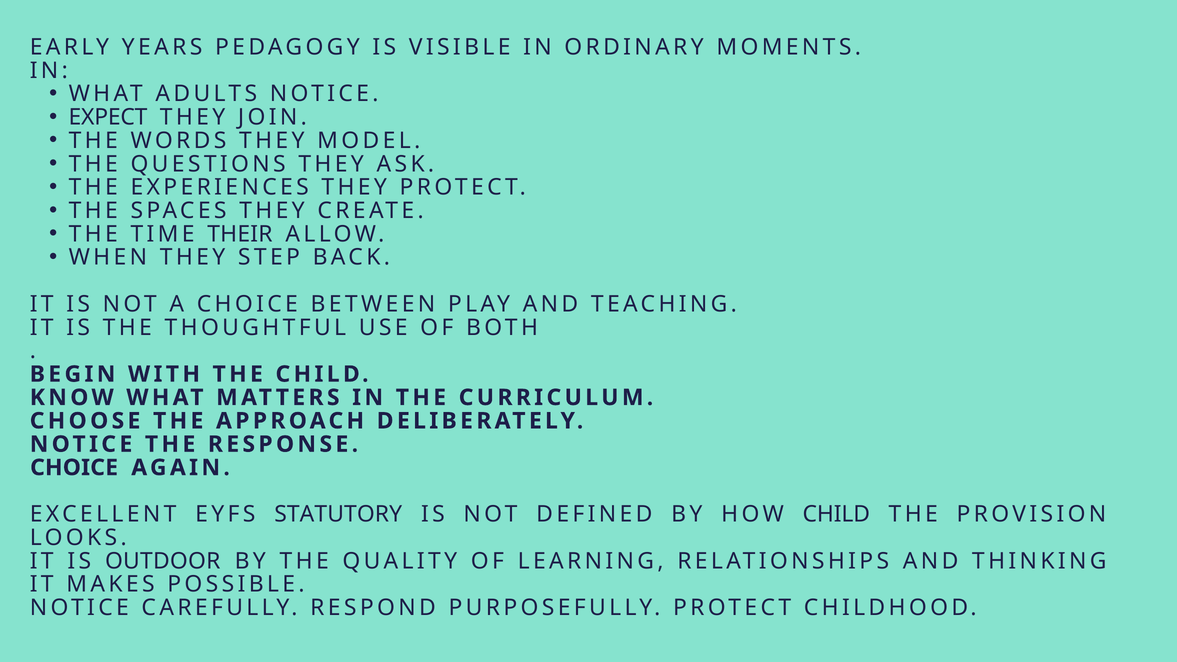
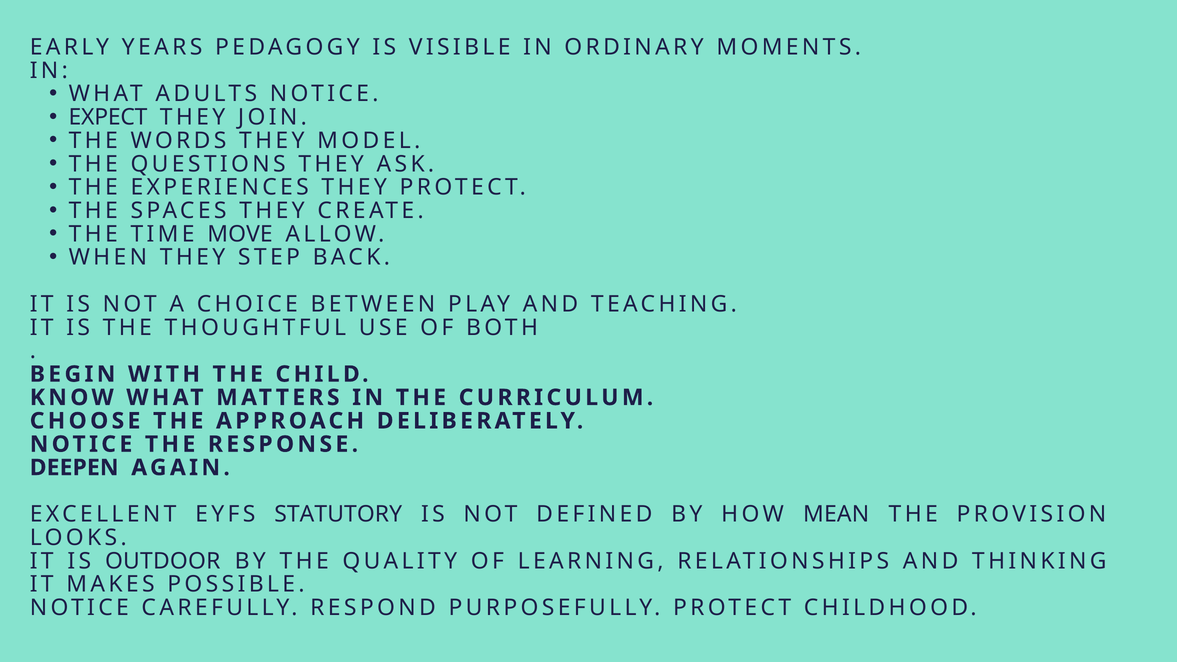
THEIR: THEIR -> MOVE
CHOICE at (74, 468): CHOICE -> DEEPEN
HOW CHILD: CHILD -> MEAN
